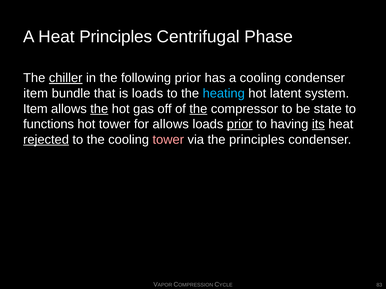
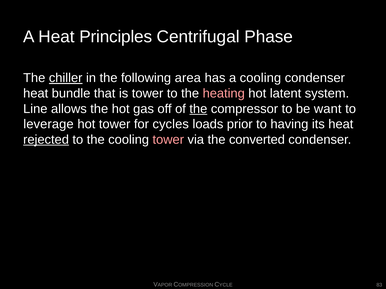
following prior: prior -> area
item at (36, 94): item -> heat
is loads: loads -> tower
heating colour: light blue -> pink
Item at (35, 109): Item -> Line
the at (99, 109) underline: present -> none
state: state -> want
functions: functions -> leverage
for allows: allows -> cycles
prior at (240, 124) underline: present -> none
its underline: present -> none
the principles: principles -> converted
